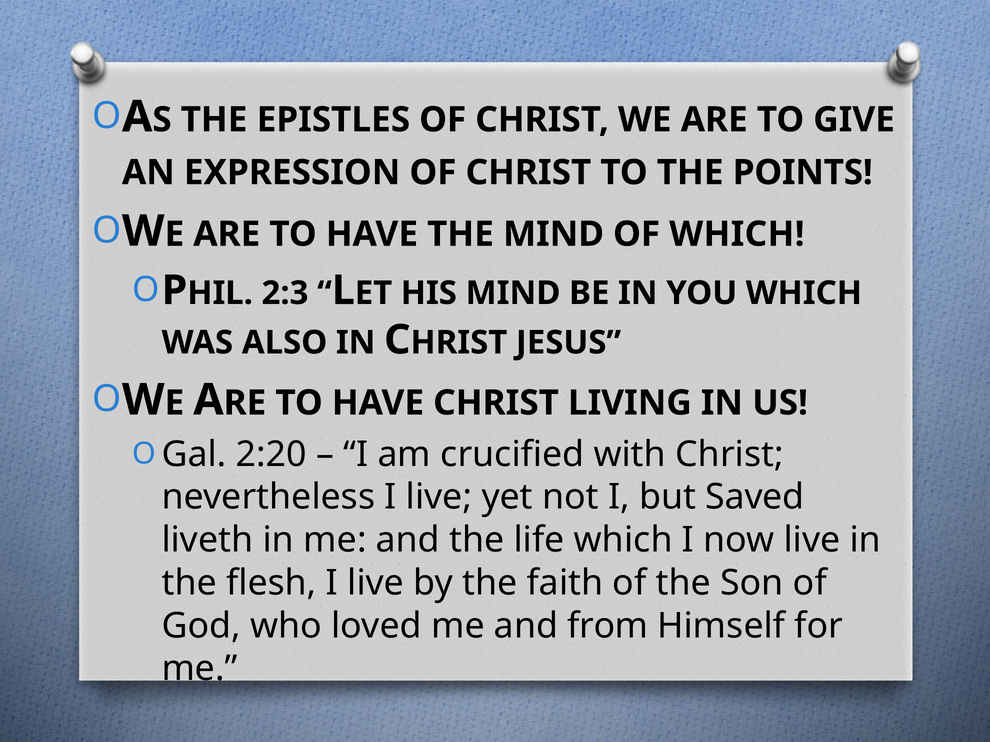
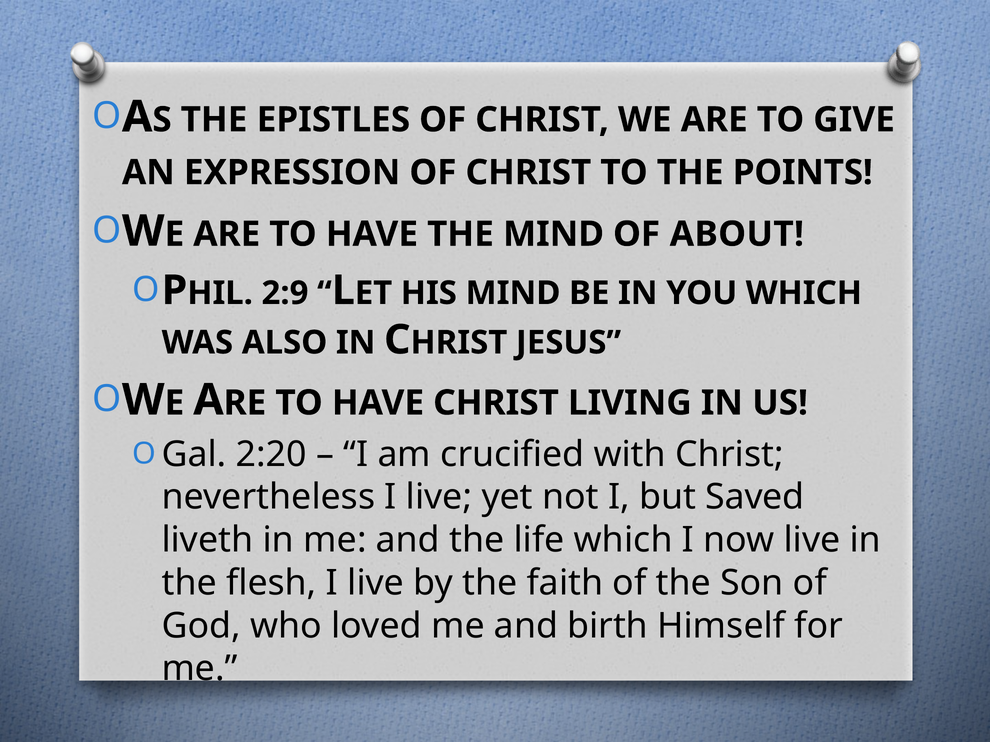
OF WHICH: WHICH -> ABOUT
2:3: 2:3 -> 2:9
from: from -> birth
